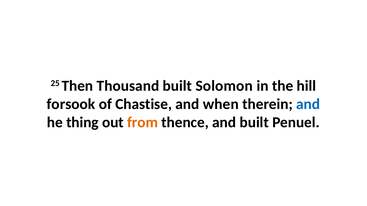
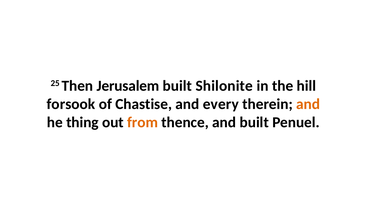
Thousand: Thousand -> Jerusalem
Solomon: Solomon -> Shilonite
when: when -> every
and at (308, 104) colour: blue -> orange
